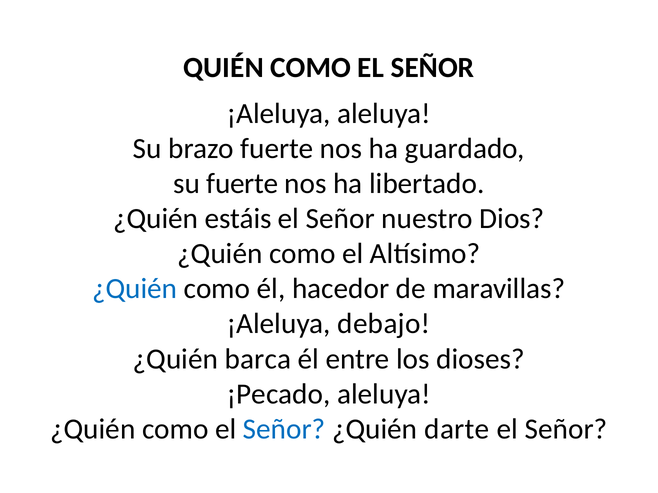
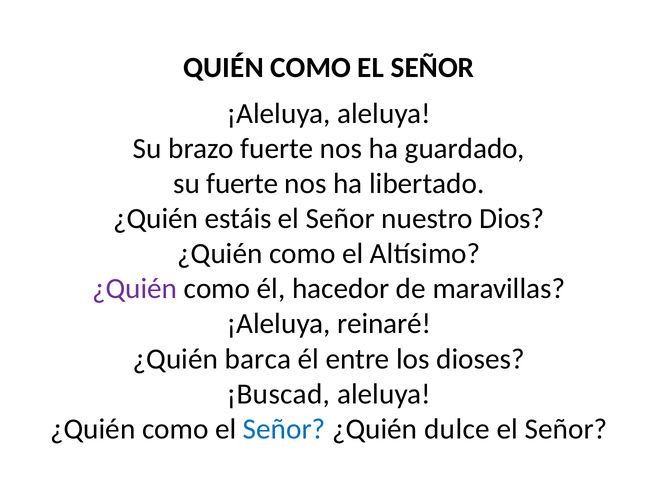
¿Quién at (135, 289) colour: blue -> purple
debajo: debajo -> reinaré
¡Pecado: ¡Pecado -> ¡Buscad
darte: darte -> dulce
